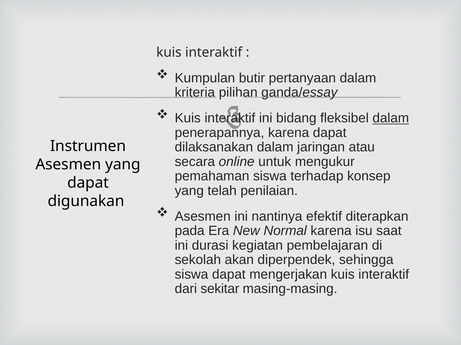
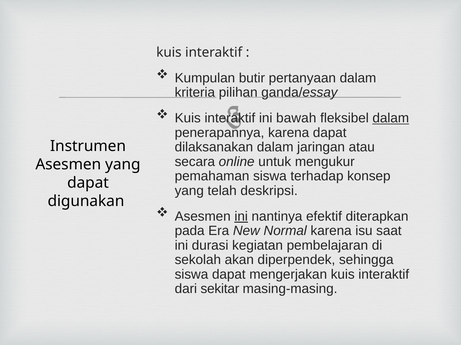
bidang: bidang -> bawah
penilaian: penilaian -> deskripsi
ini at (241, 217) underline: none -> present
